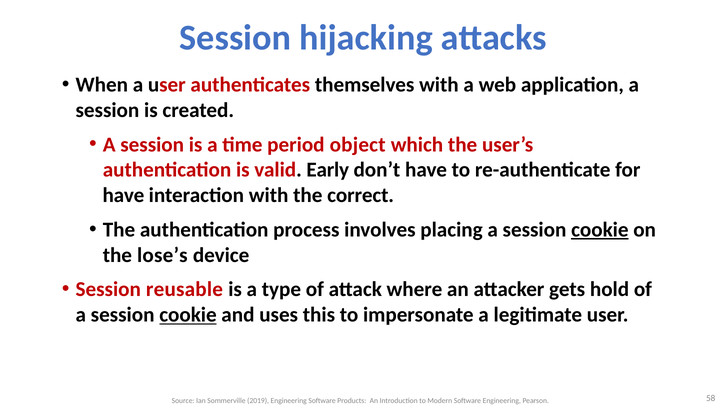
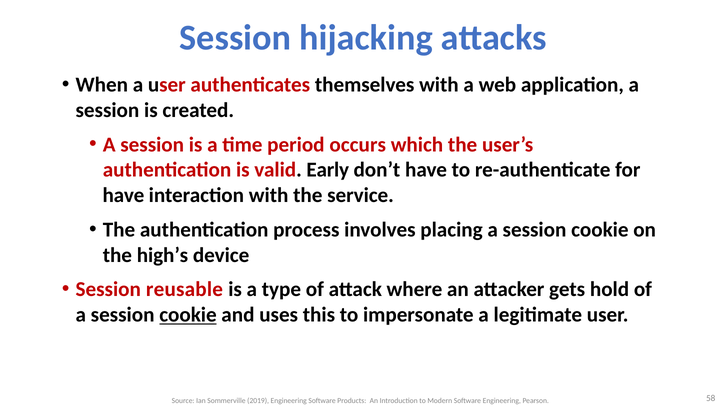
object: object -> occurs
correct: correct -> service
cookie at (600, 230) underline: present -> none
lose’s: lose’s -> high’s
